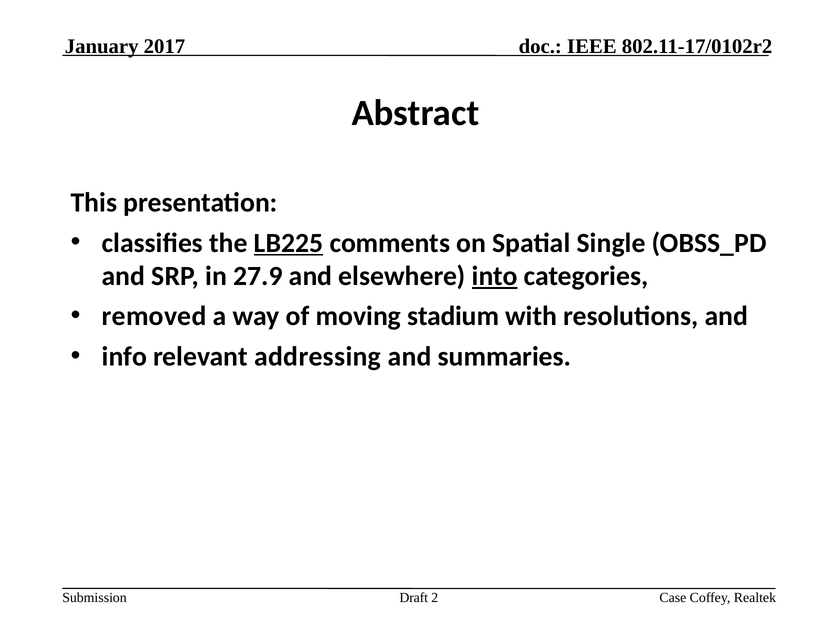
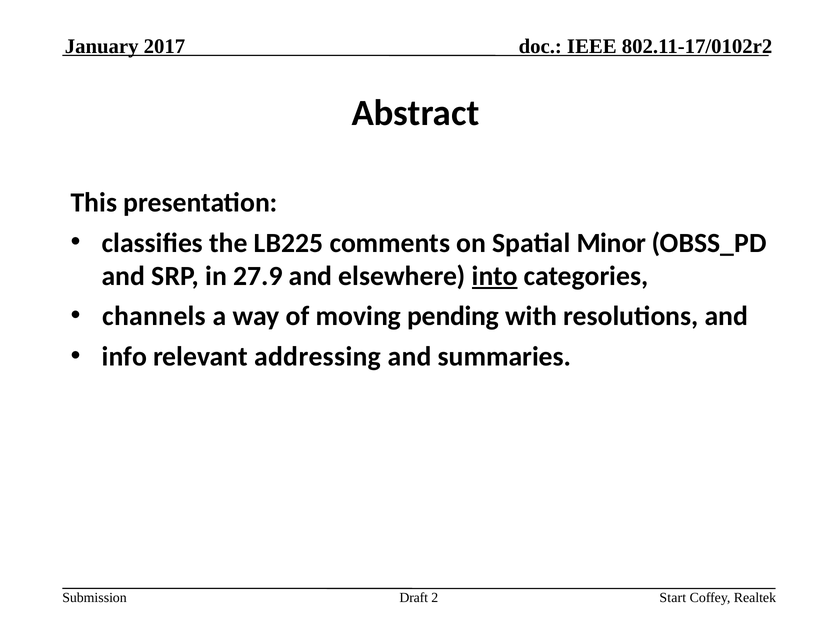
LB225 underline: present -> none
Single: Single -> Minor
removed: removed -> channels
stadium: stadium -> pending
Case: Case -> Start
